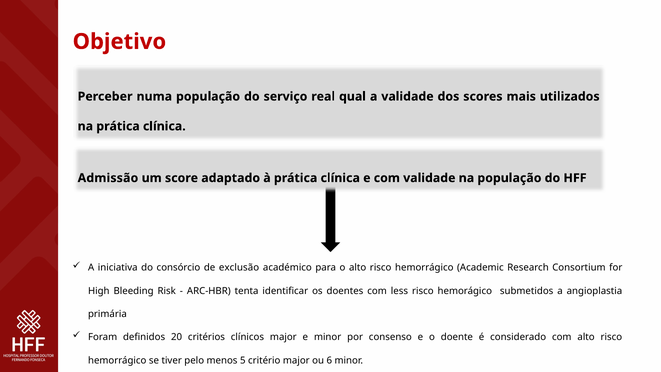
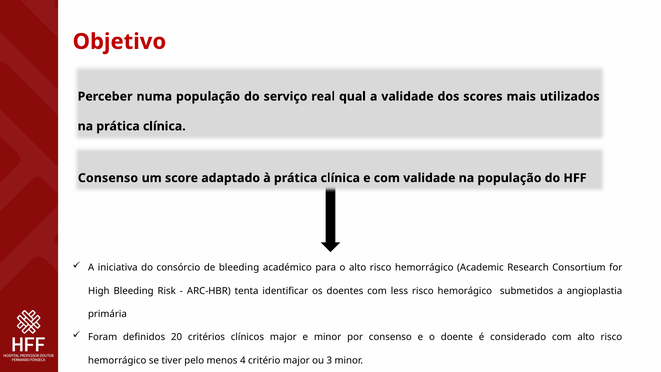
Admissão at (108, 178): Admissão -> Consenso
de exclusão: exclusão -> bleeding
5: 5 -> 4
6: 6 -> 3
